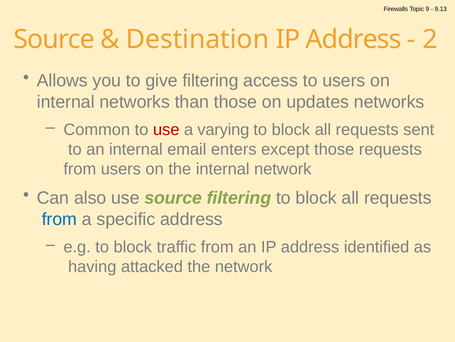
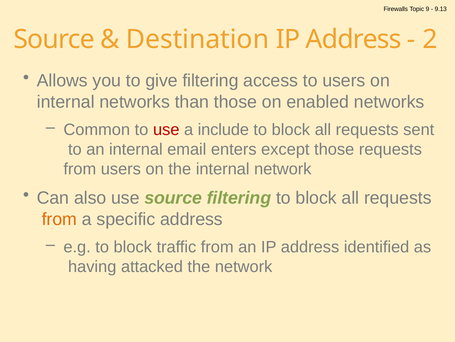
updates: updates -> enabled
varying: varying -> include
from at (59, 219) colour: blue -> orange
